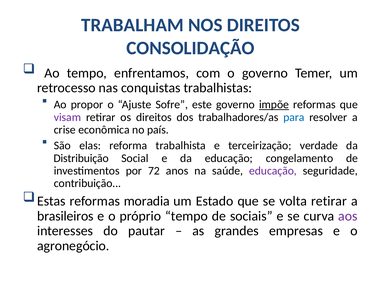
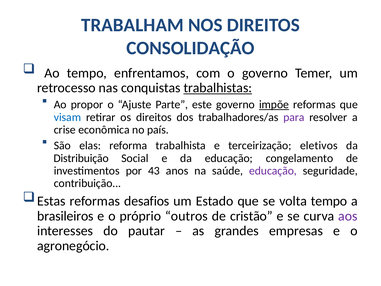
trabalhistas underline: none -> present
Sofre: Sofre -> Parte
visam colour: purple -> blue
para colour: blue -> purple
verdade: verdade -> eletivos
72: 72 -> 43
moradia: moradia -> desafios
volta retirar: retirar -> tempo
próprio tempo: tempo -> outros
sociais: sociais -> cristão
